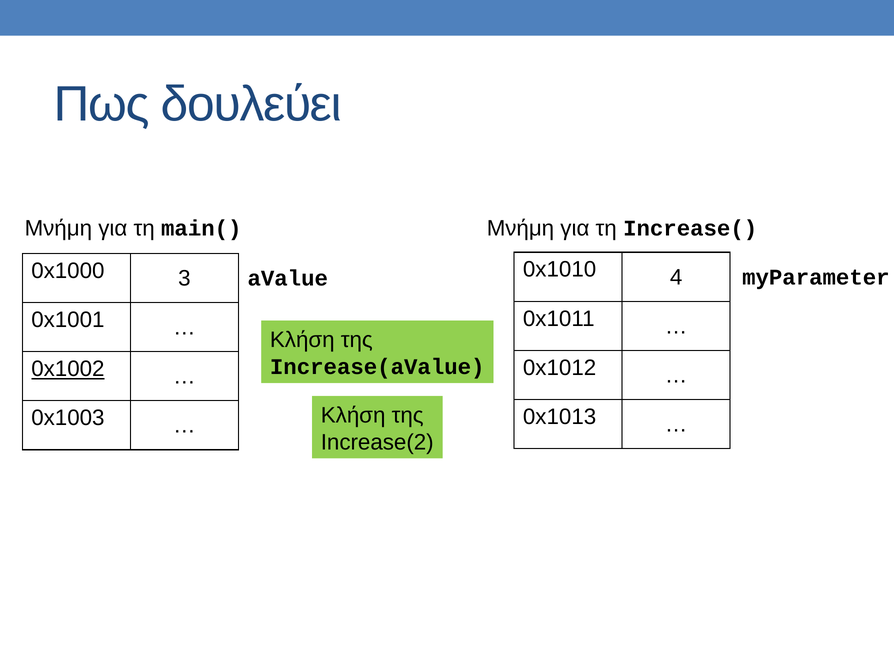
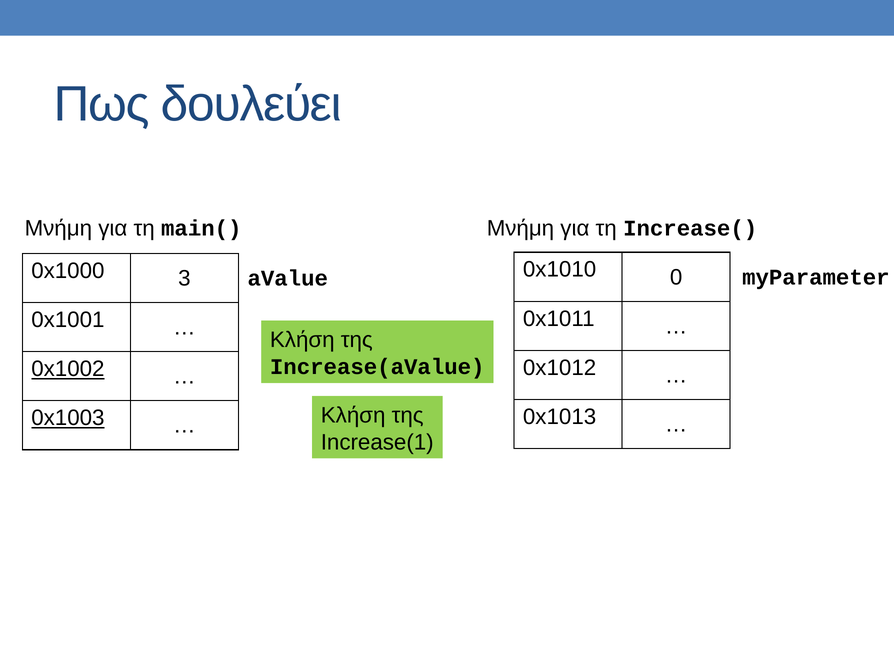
4: 4 -> 0
0x1003 underline: none -> present
Increase(2: Increase(2 -> Increase(1
